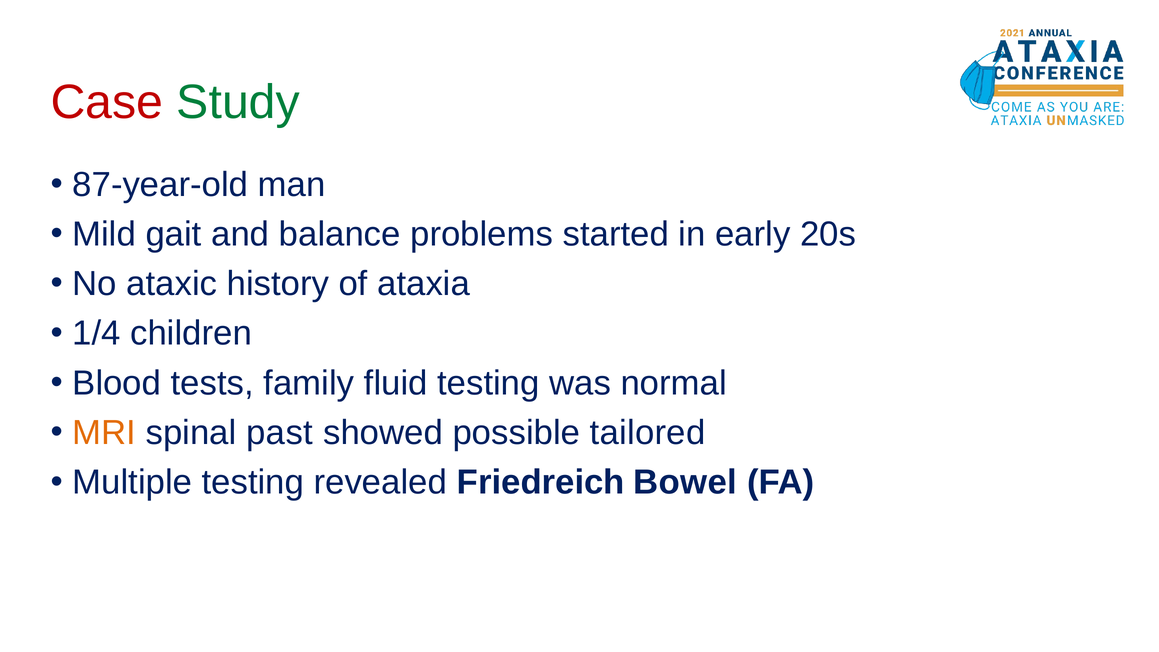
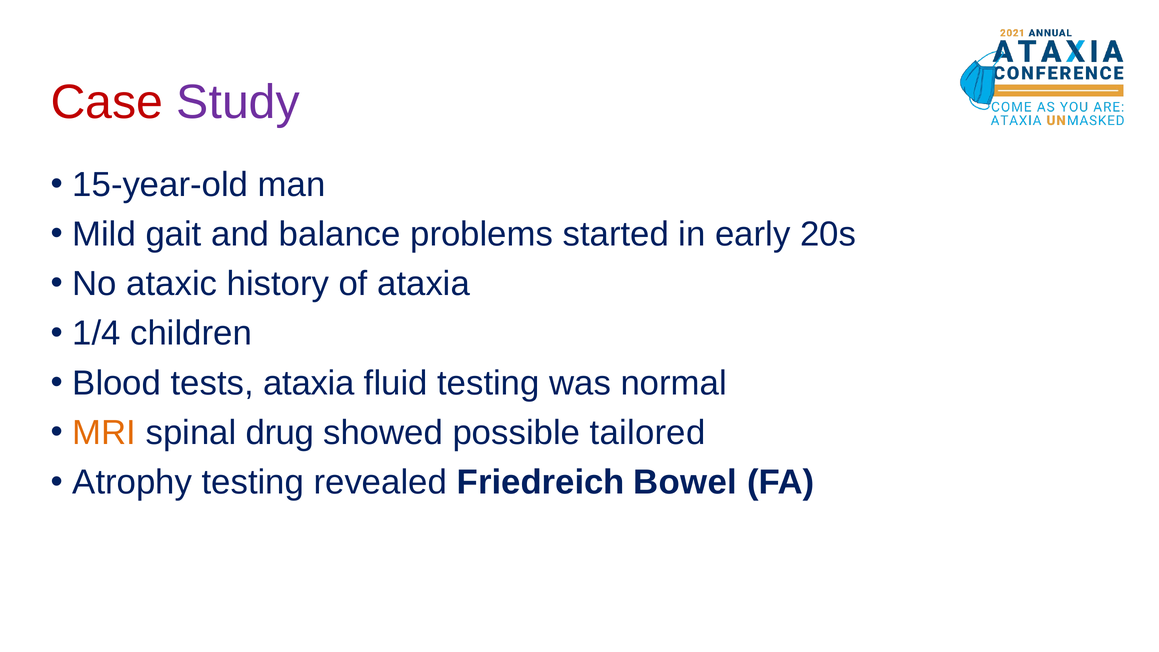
Study colour: green -> purple
87-year-old: 87-year-old -> 15-year-old
tests family: family -> ataxia
past: past -> drug
Multiple: Multiple -> Atrophy
